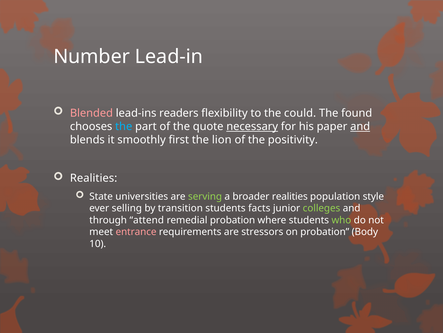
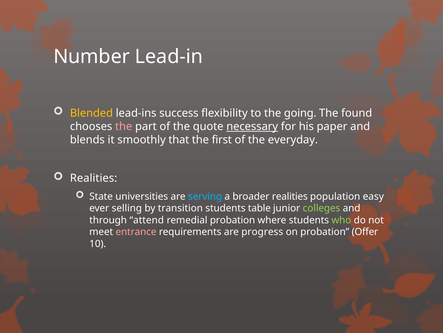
Blended colour: pink -> yellow
readers: readers -> success
could: could -> going
the at (124, 126) colour: light blue -> pink
and at (360, 126) underline: present -> none
first: first -> that
lion: lion -> first
positivity: positivity -> everyday
serving colour: light green -> light blue
style: style -> easy
facts: facts -> table
stressors: stressors -> progress
Body: Body -> Offer
